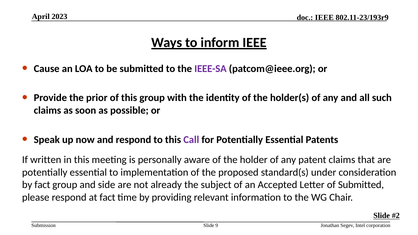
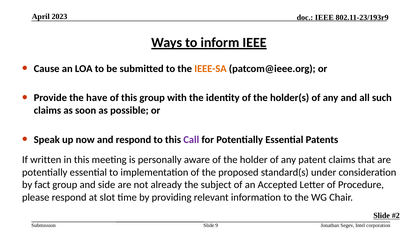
IEEE-SA colour: purple -> orange
prior: prior -> have
of Submitted: Submitted -> Procedure
at fact: fact -> slot
